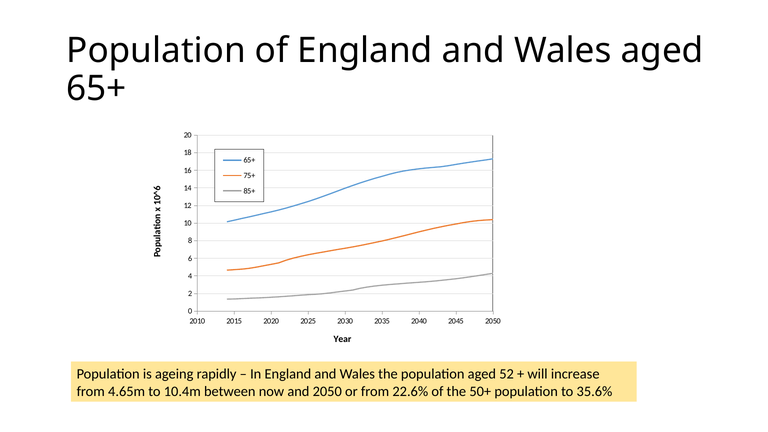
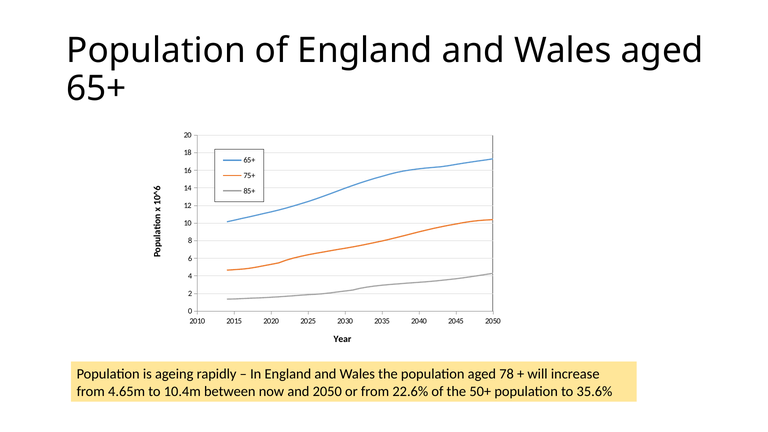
52: 52 -> 78
